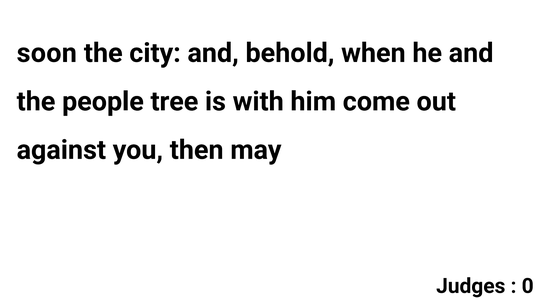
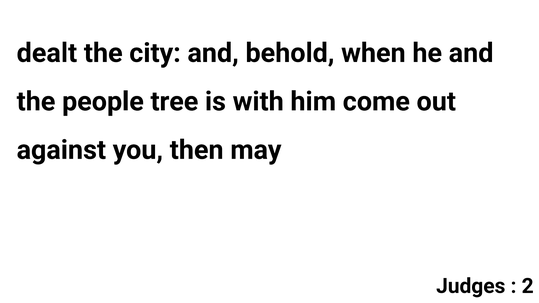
soon: soon -> dealt
0: 0 -> 2
